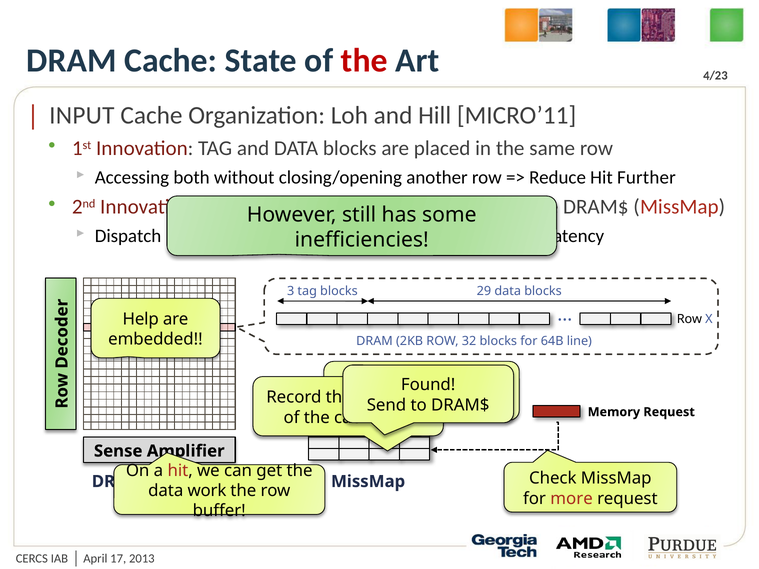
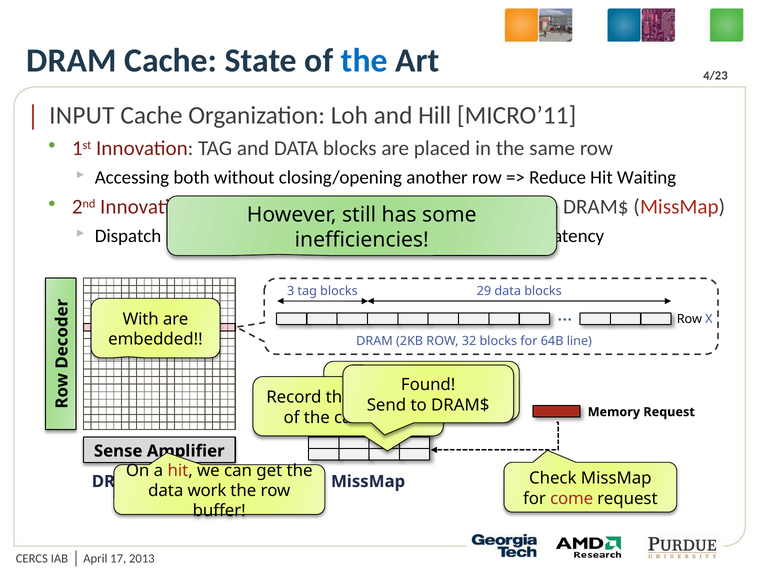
the at (364, 61) colour: red -> blue
Further: Further -> Waiting
Help: Help -> With
more: more -> come
